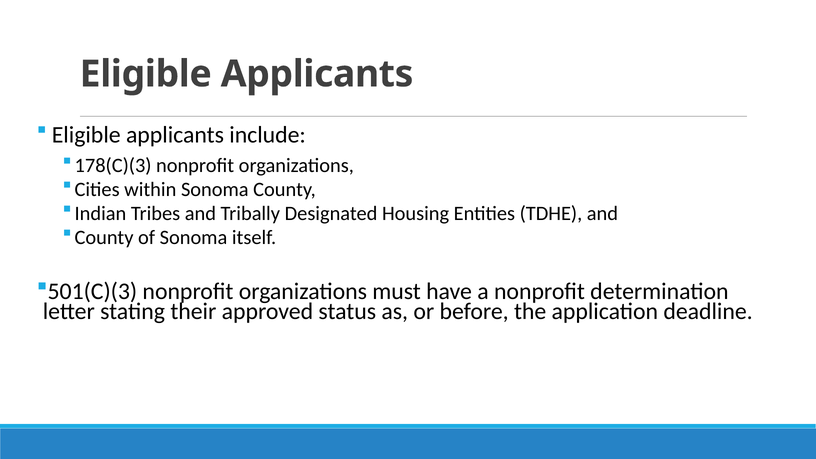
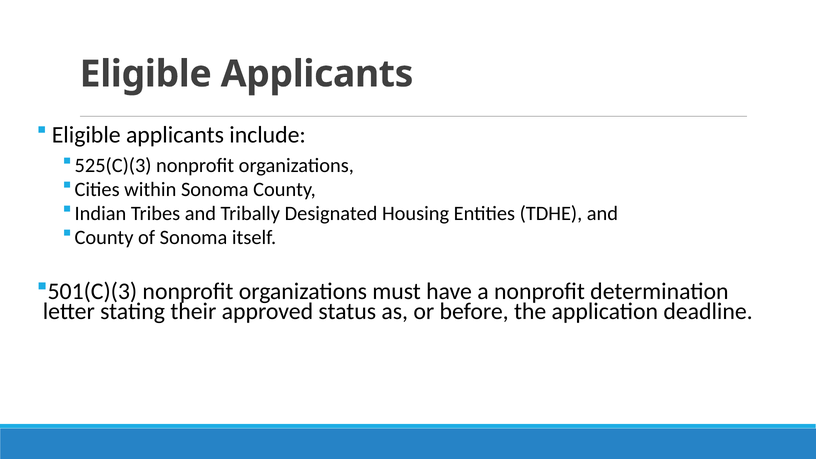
178(C)(3: 178(C)(3 -> 525(C)(3
